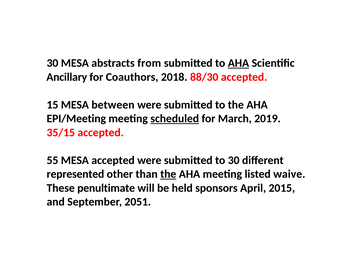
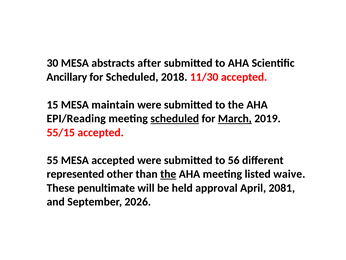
from: from -> after
AHA at (238, 63) underline: present -> none
for Coauthors: Coauthors -> Scheduled
88/30: 88/30 -> 11/30
between: between -> maintain
EPI/Meeting: EPI/Meeting -> EPI/Reading
March underline: none -> present
35/15: 35/15 -> 55/15
to 30: 30 -> 56
sponsors: sponsors -> approval
2015: 2015 -> 2081
2051: 2051 -> 2026
